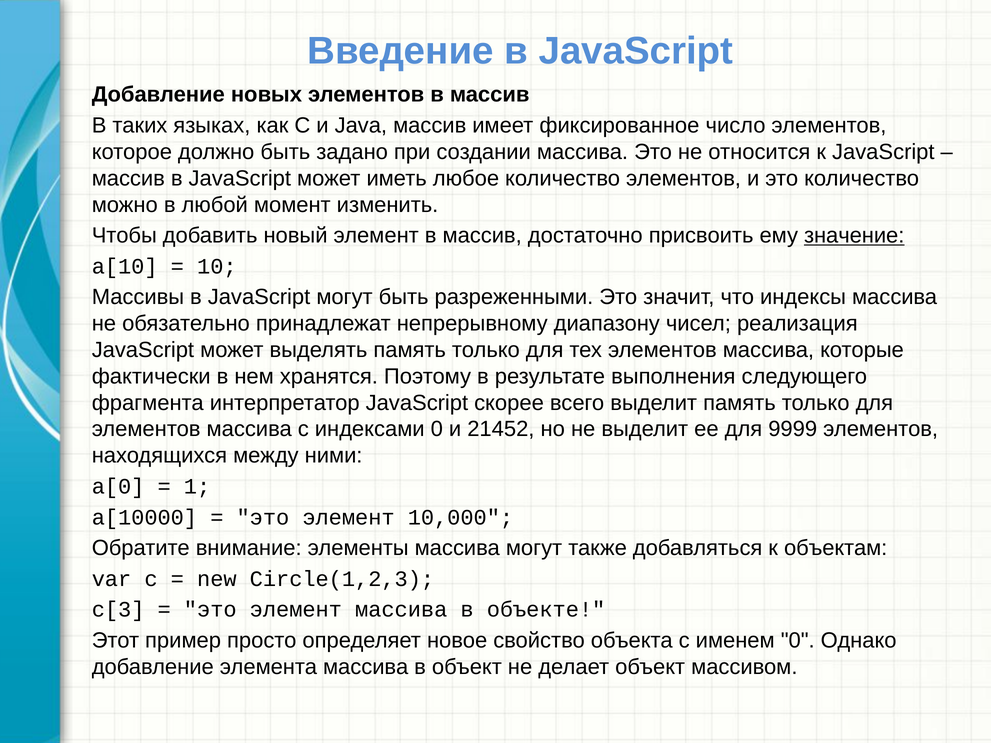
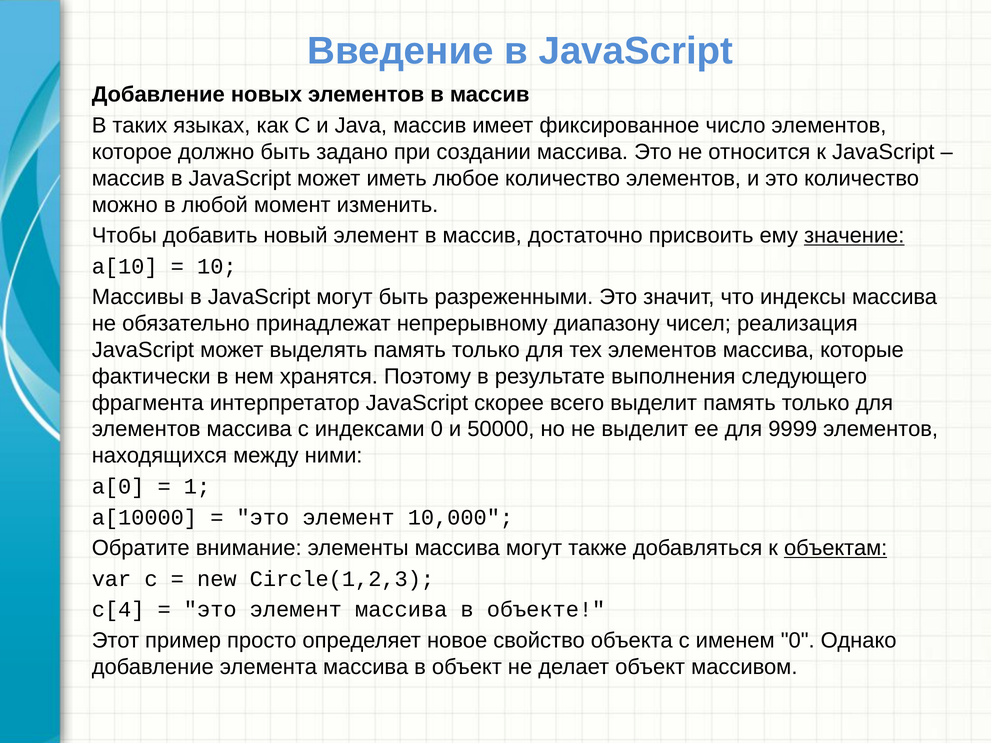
21452: 21452 -> 50000
объектам underline: none -> present
c[3: c[3 -> c[4
